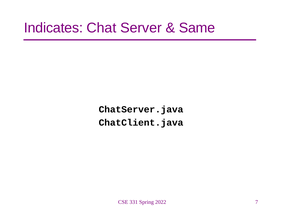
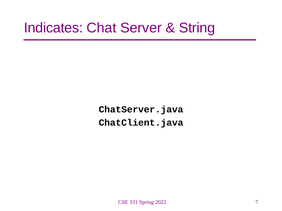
Same: Same -> String
